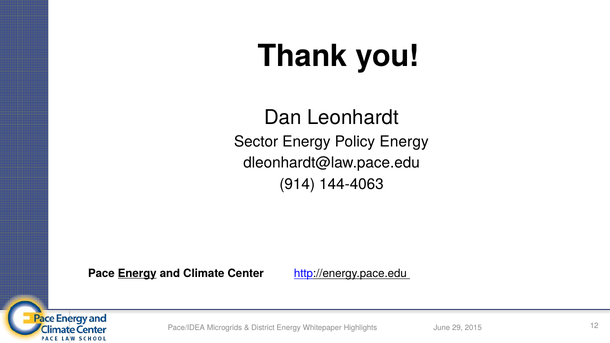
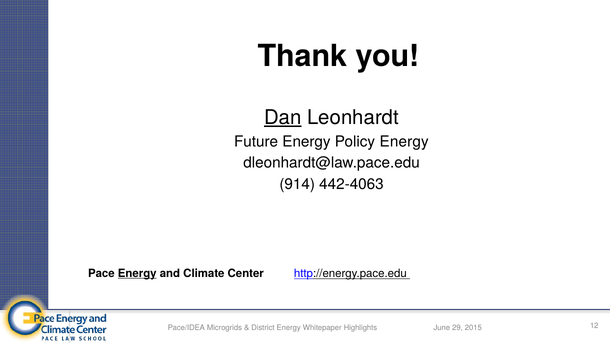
Dan underline: none -> present
Sector: Sector -> Future
144-4063: 144-4063 -> 442-4063
